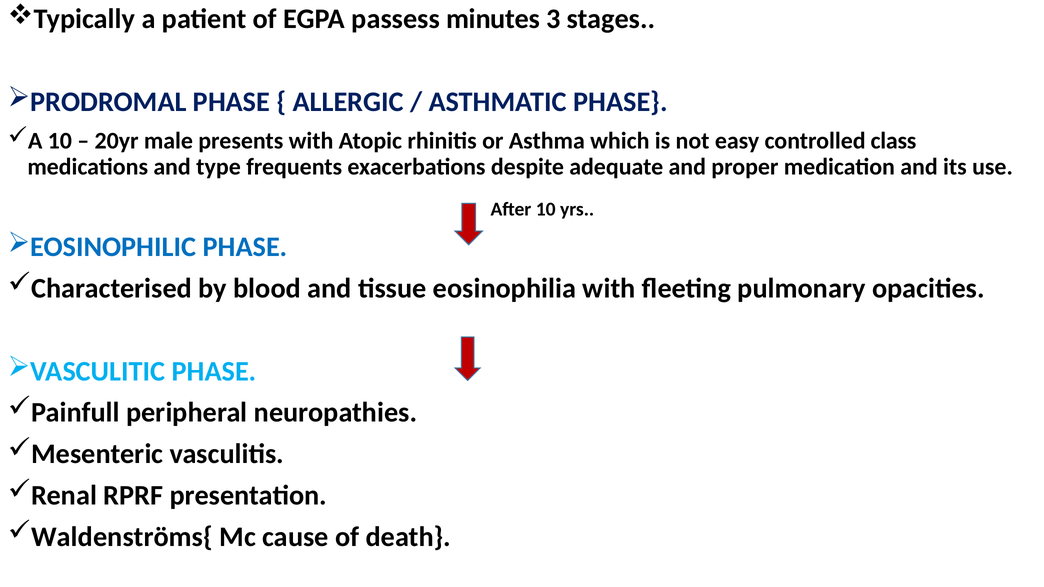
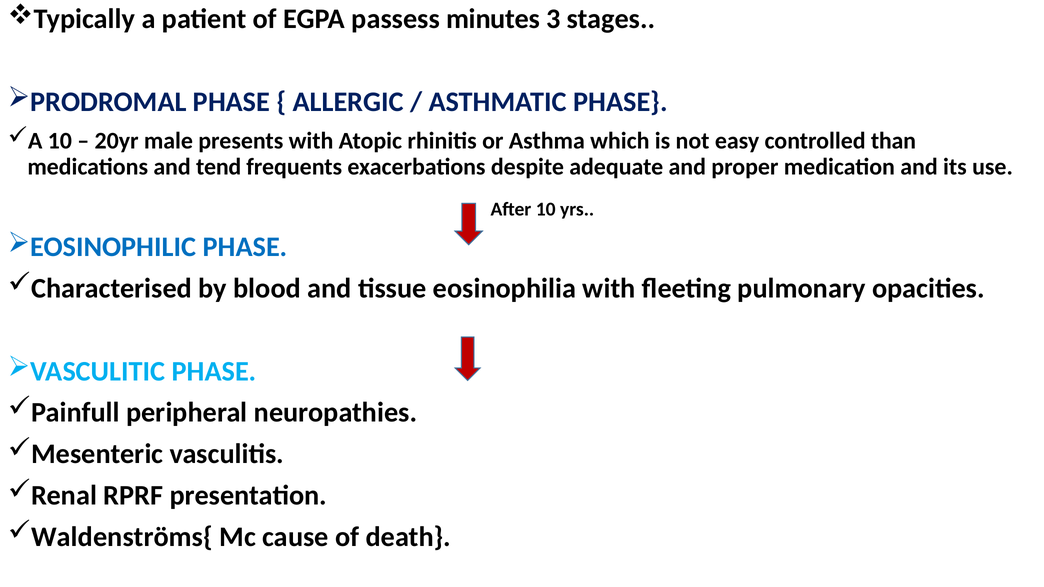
class: class -> than
type: type -> tend
